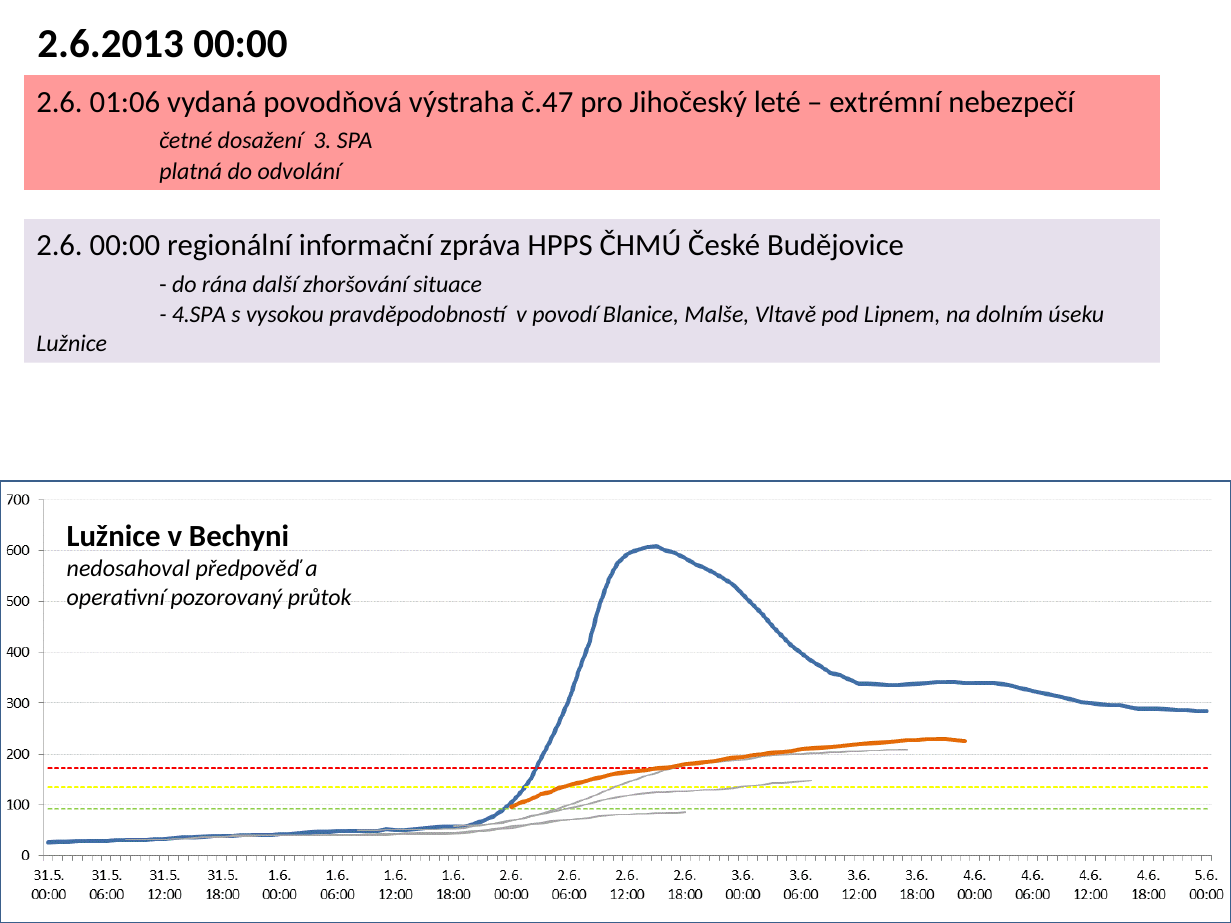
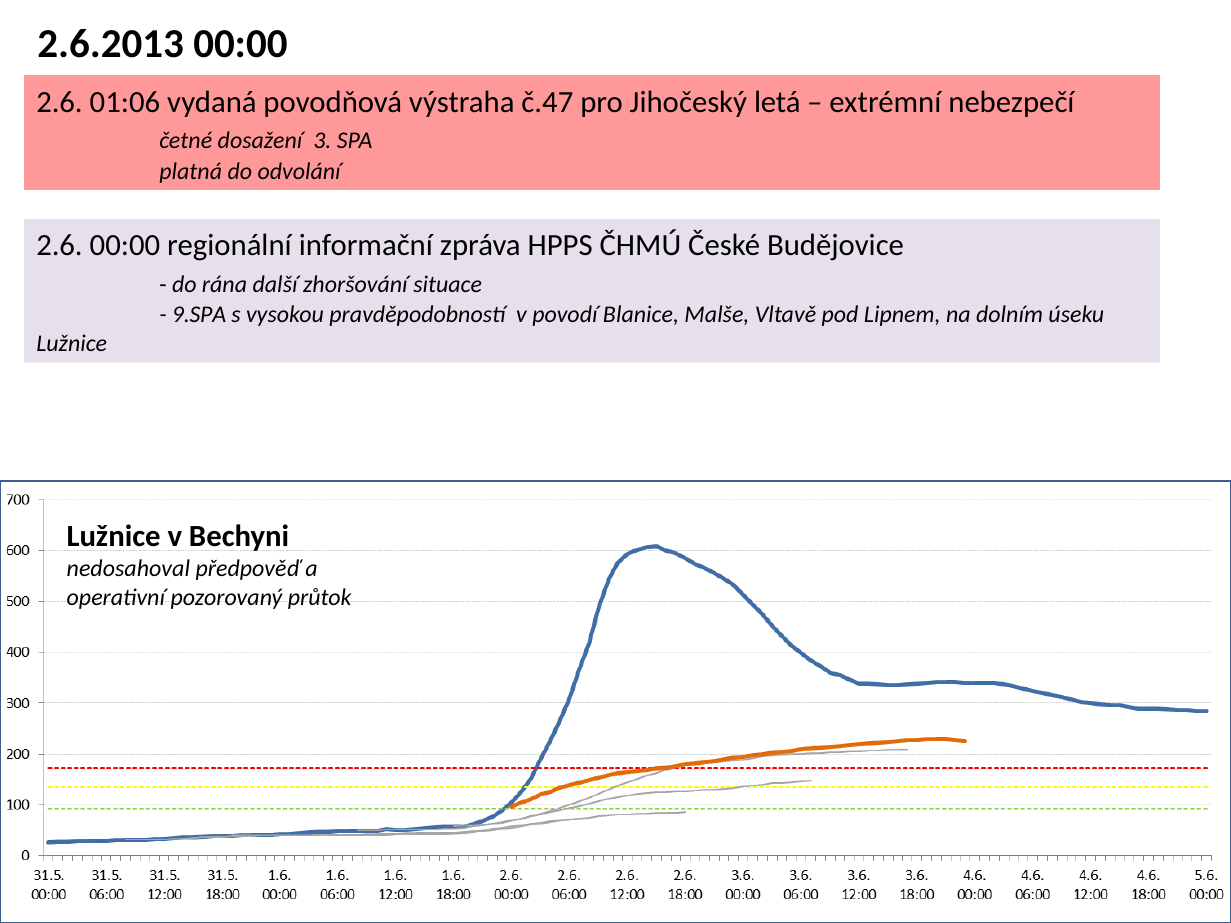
leté: leté -> letá
4.SPA: 4.SPA -> 9.SPA
